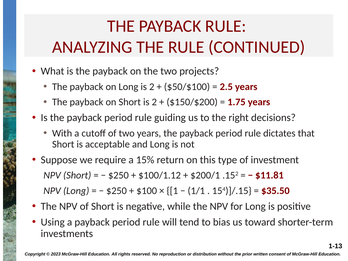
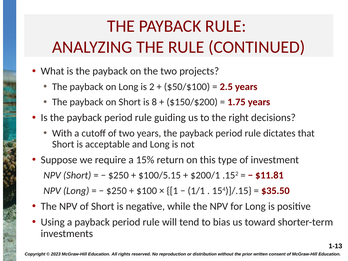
Short is 2: 2 -> 8
$100/1.12: $100/1.12 -> $100/5.15
